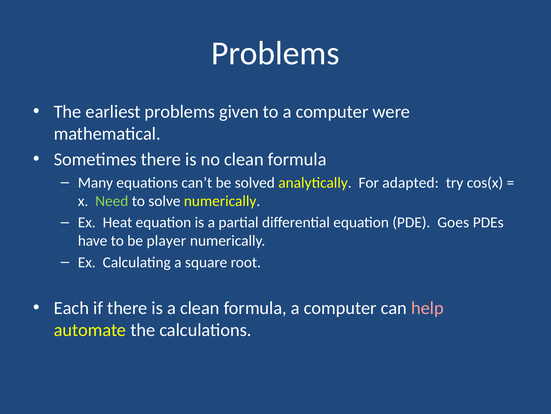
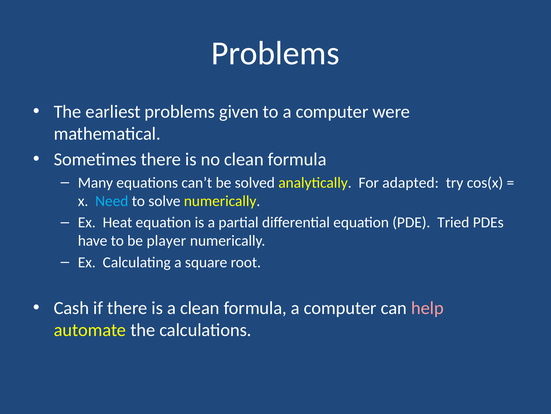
Need colour: light green -> light blue
Goes: Goes -> Tried
Each: Each -> Cash
